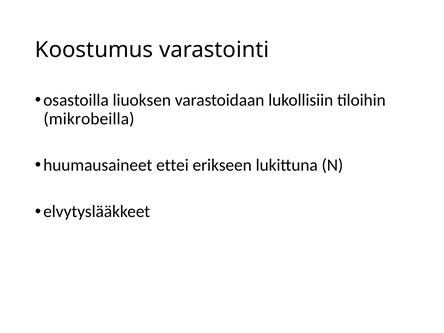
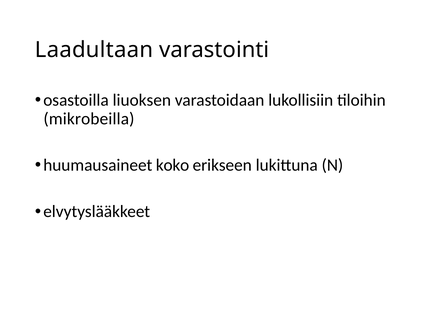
Koostumus: Koostumus -> Laadultaan
ettei: ettei -> koko
